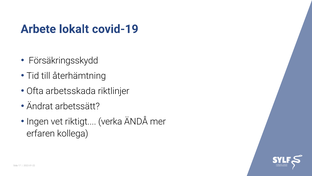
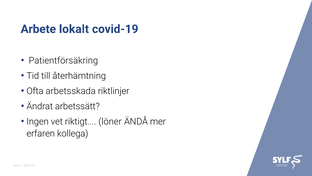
Försäkringsskydd: Försäkringsskydd -> Patientförsäkring
verka: verka -> löner
